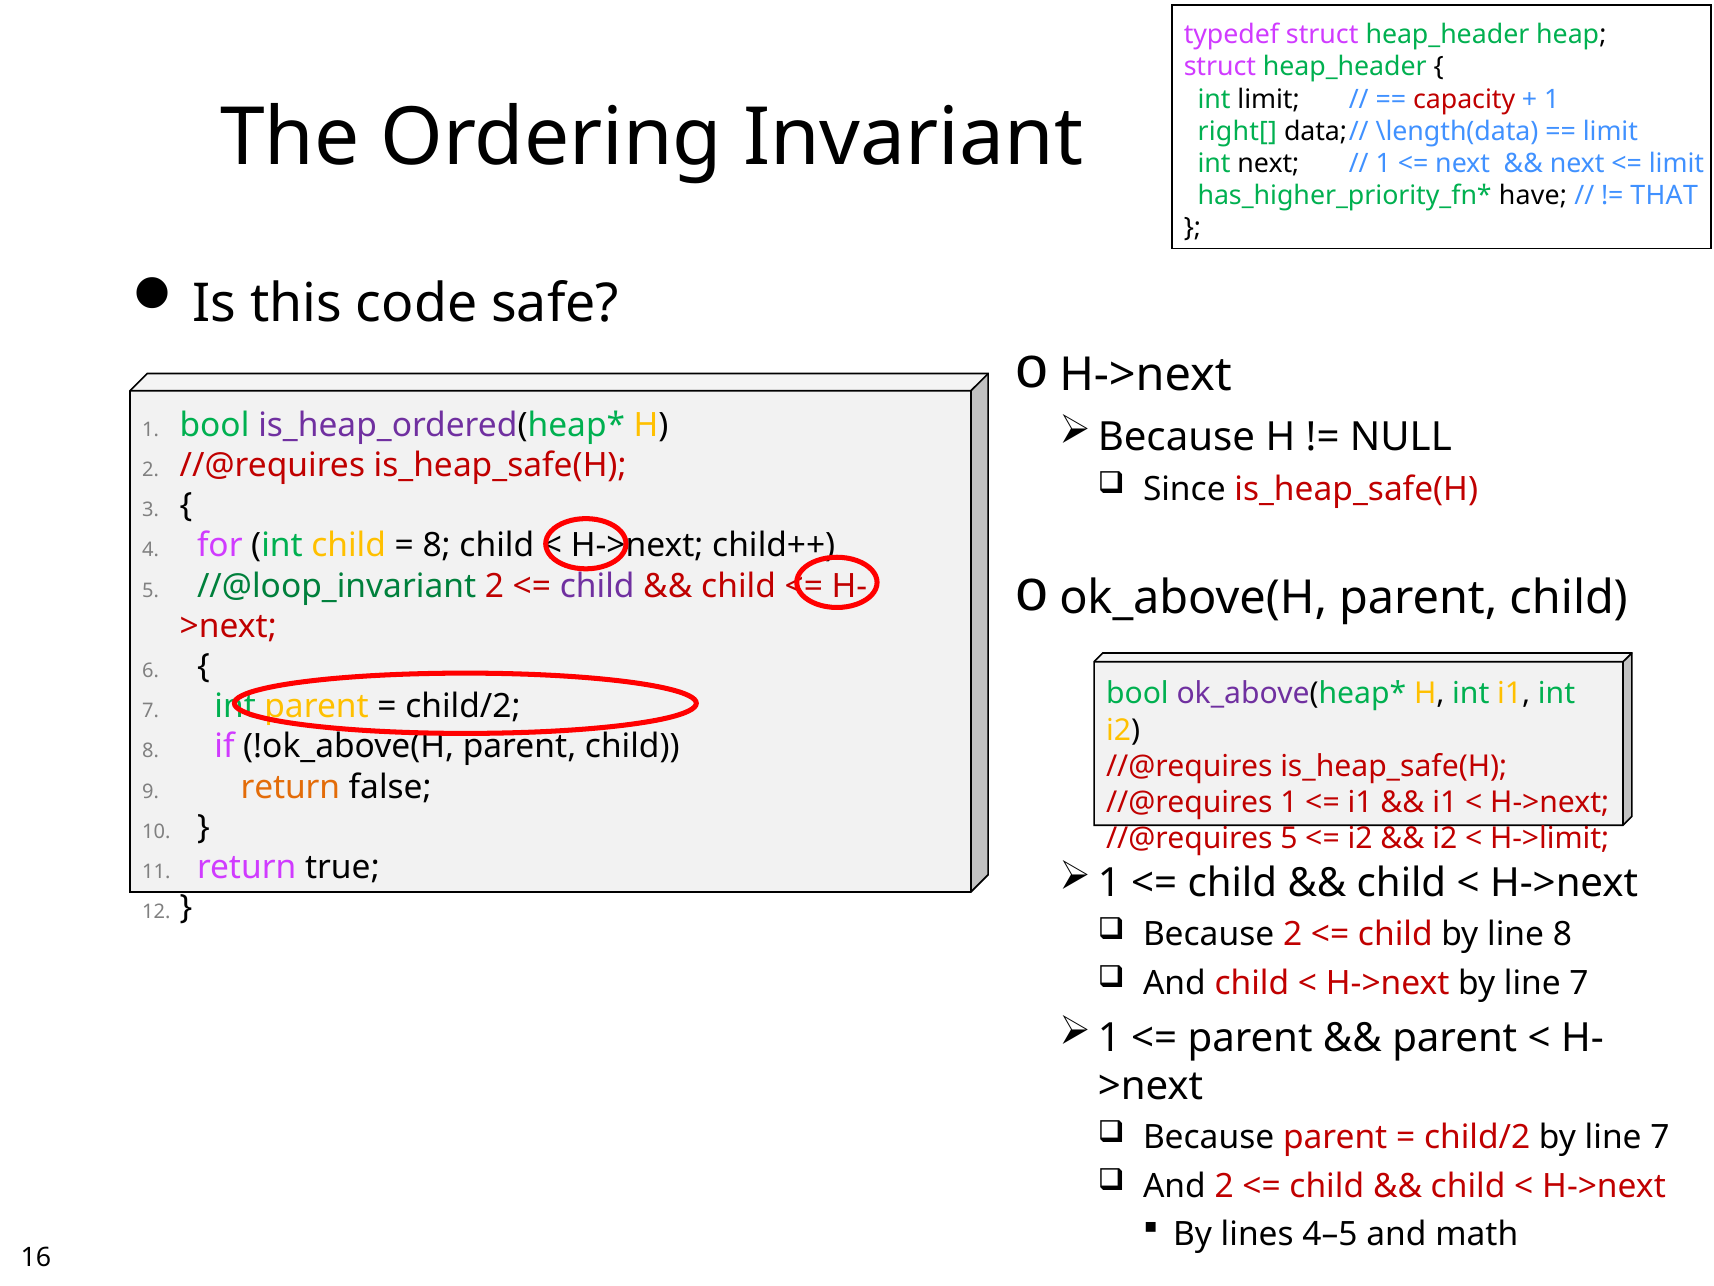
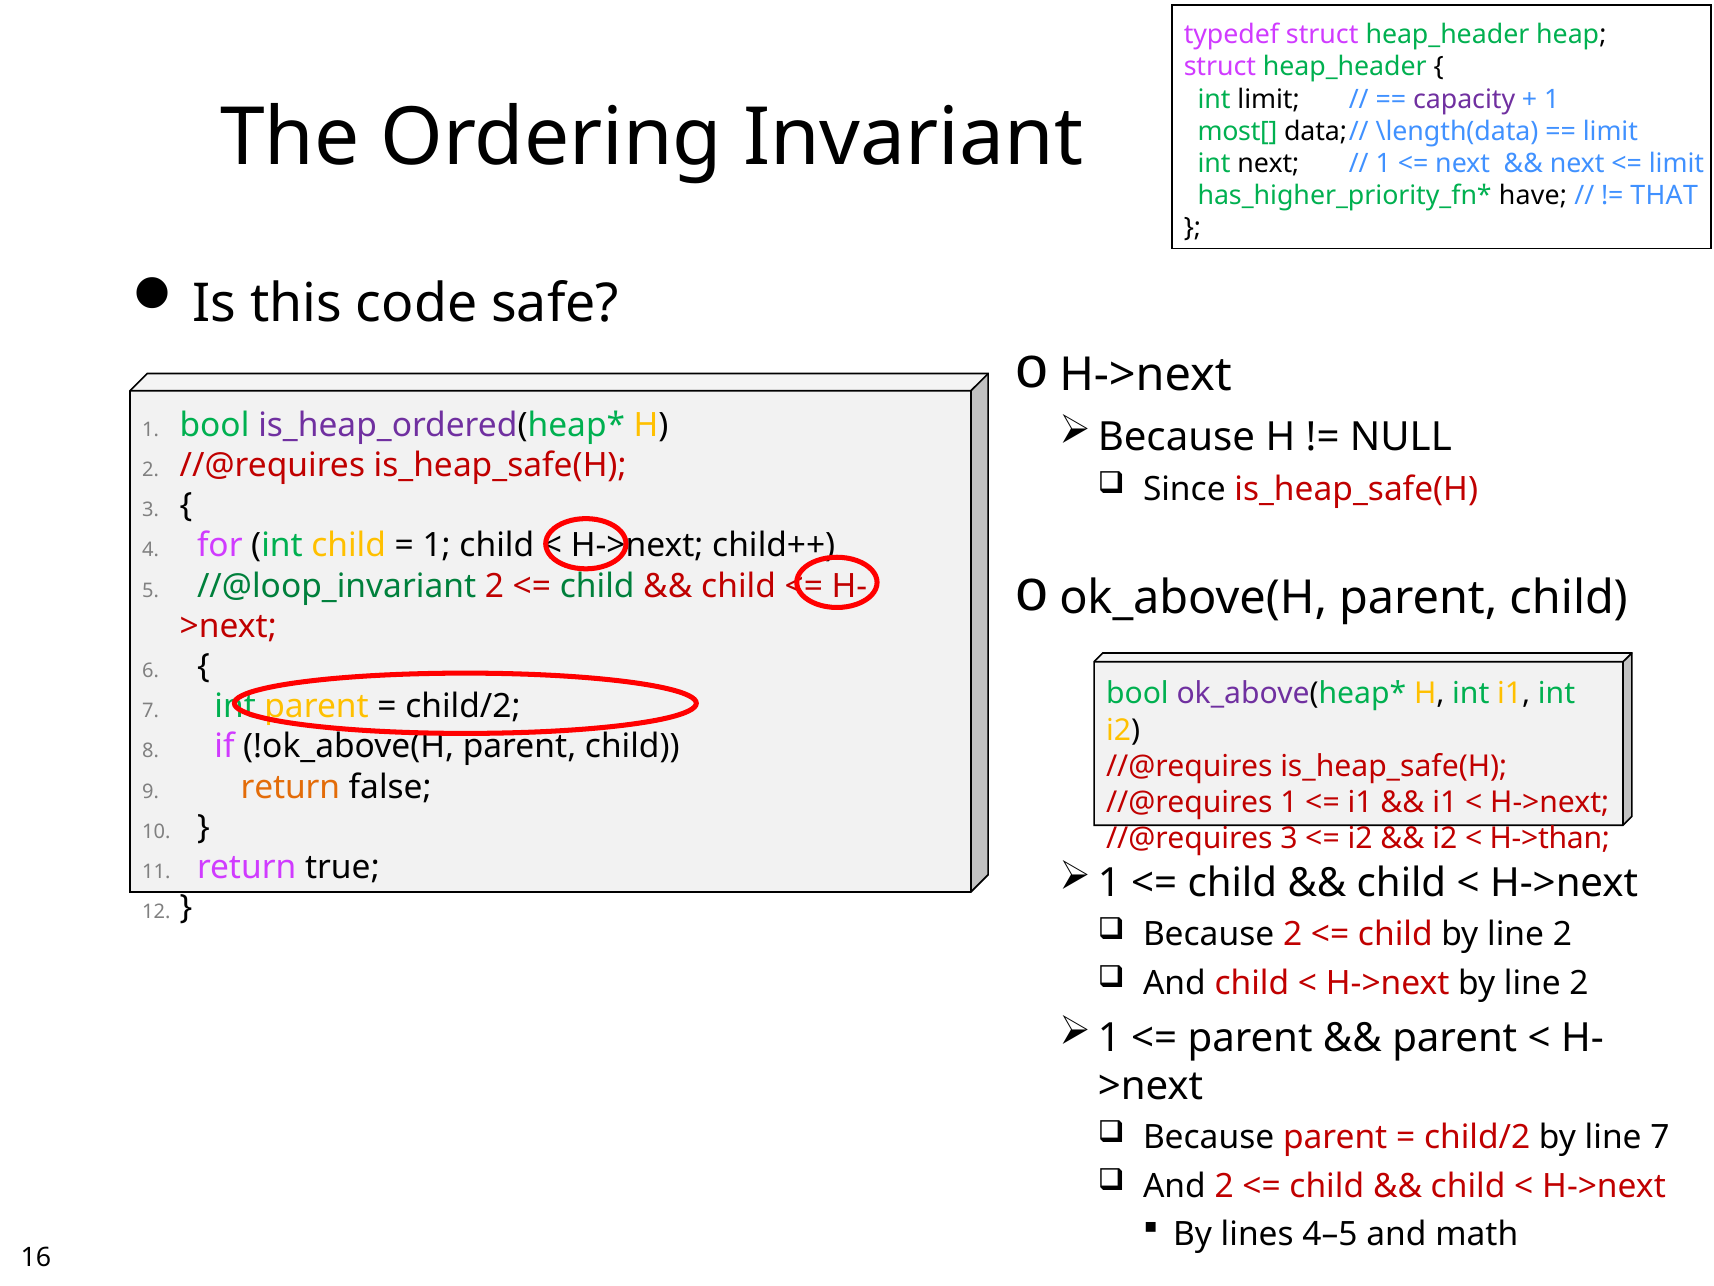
capacity colour: red -> purple
right[: right[ -> most[
8 at (437, 546): 8 -> 1
child at (597, 586) colour: purple -> green
//@requires 5: 5 -> 3
H->limit: H->limit -> H->than
child by line 8: 8 -> 2
H->next by line 7: 7 -> 2
